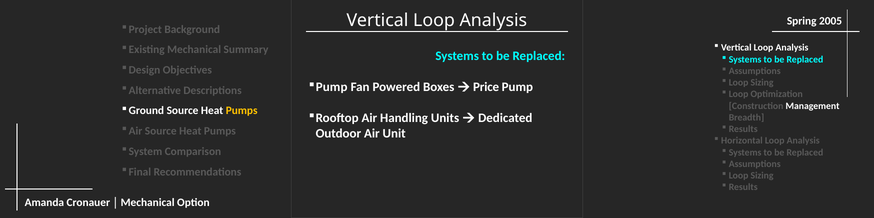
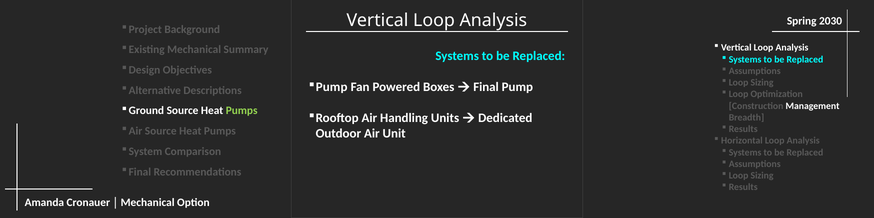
2005: 2005 -> 2030
Price at (486, 87): Price -> Final
Pumps at (242, 111) colour: yellow -> light green
